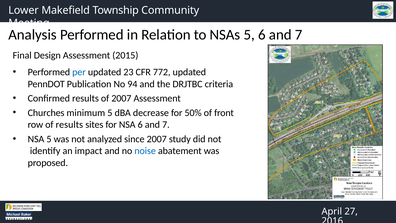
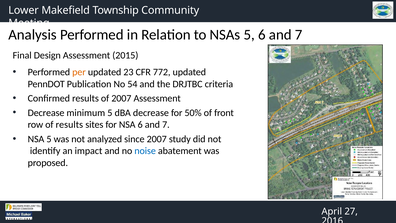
per colour: blue -> orange
94: 94 -> 54
Churches at (46, 113): Churches -> Decrease
